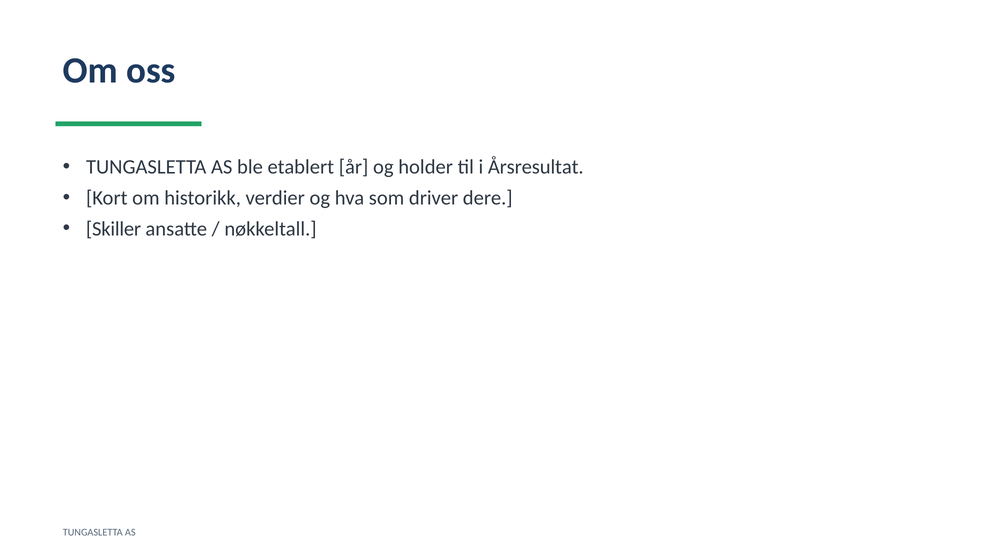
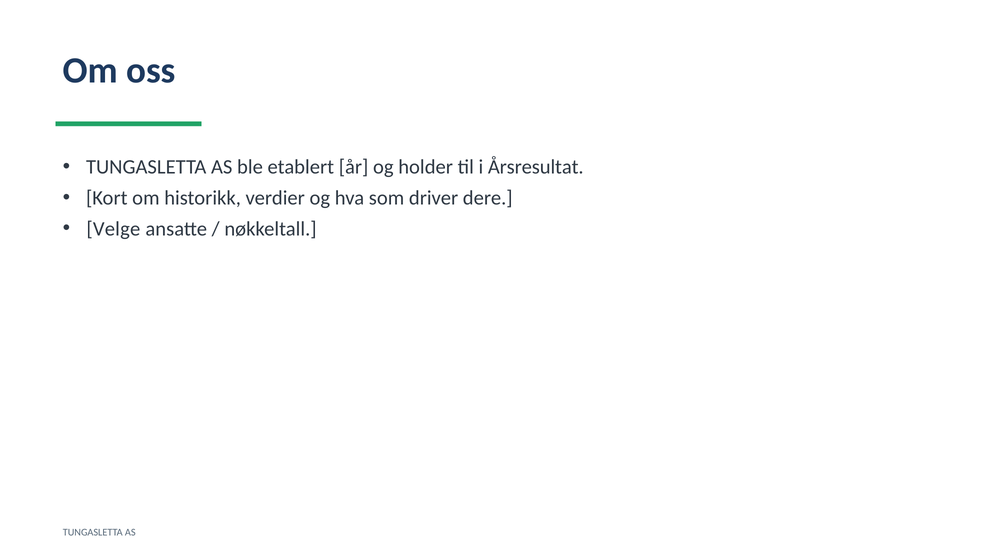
Skiller: Skiller -> Velge
